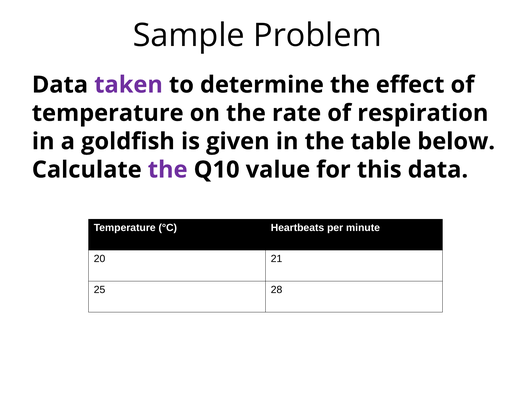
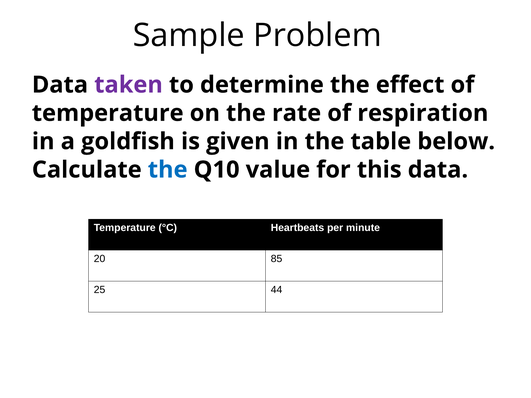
the at (168, 170) colour: purple -> blue
21: 21 -> 85
28: 28 -> 44
